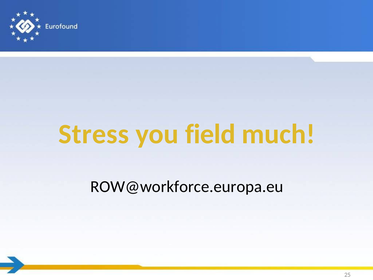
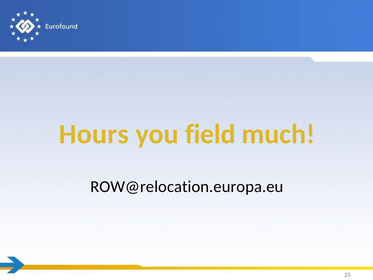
Stress: Stress -> Hours
ROW@workforce.europa.eu: ROW@workforce.europa.eu -> ROW@relocation.europa.eu
